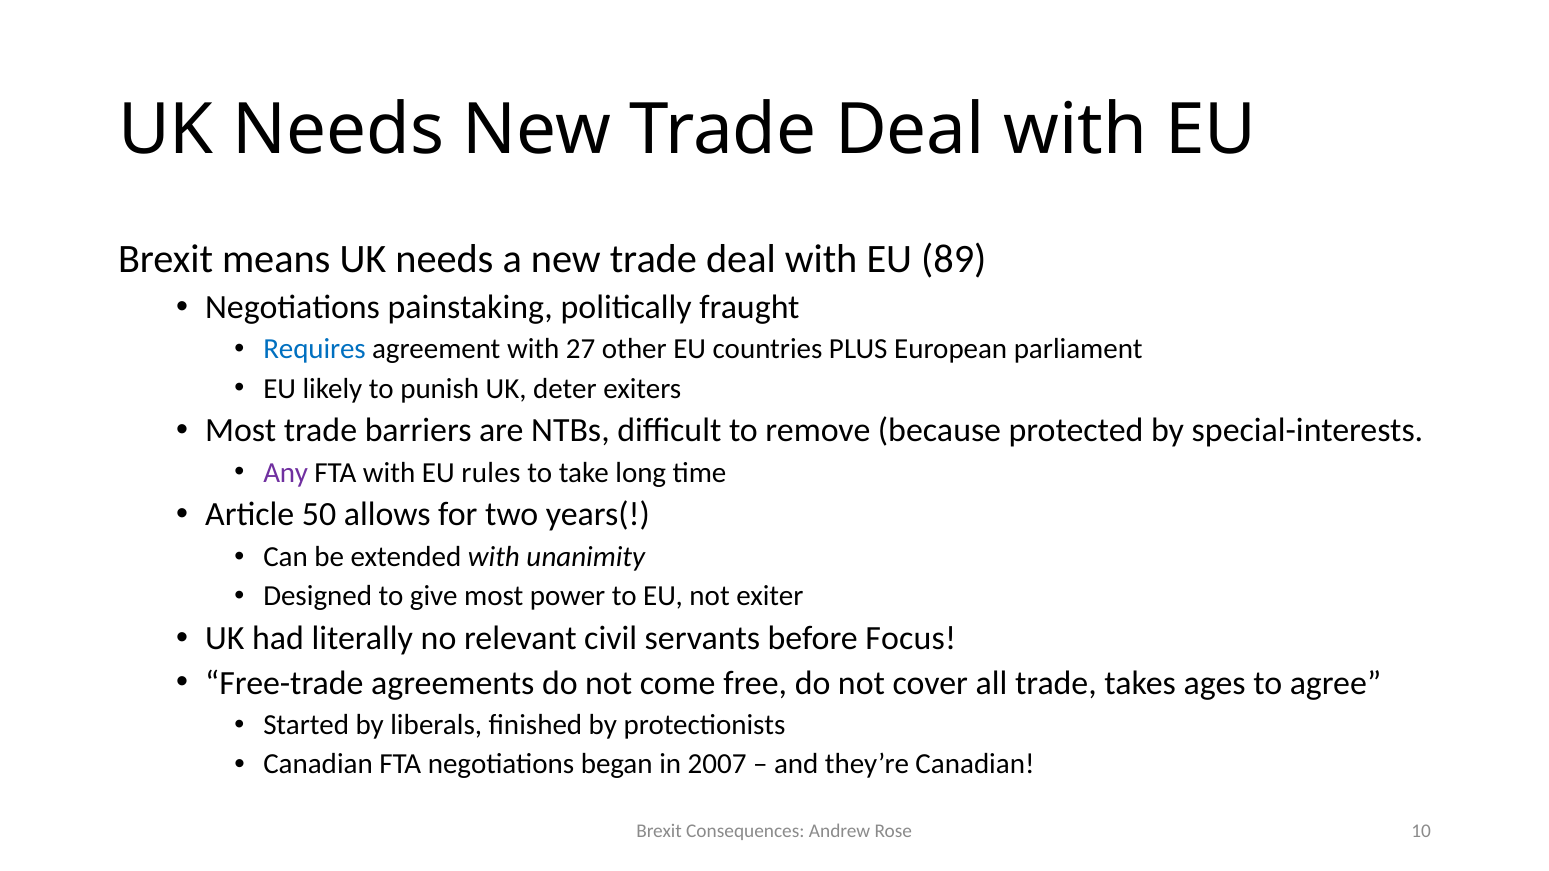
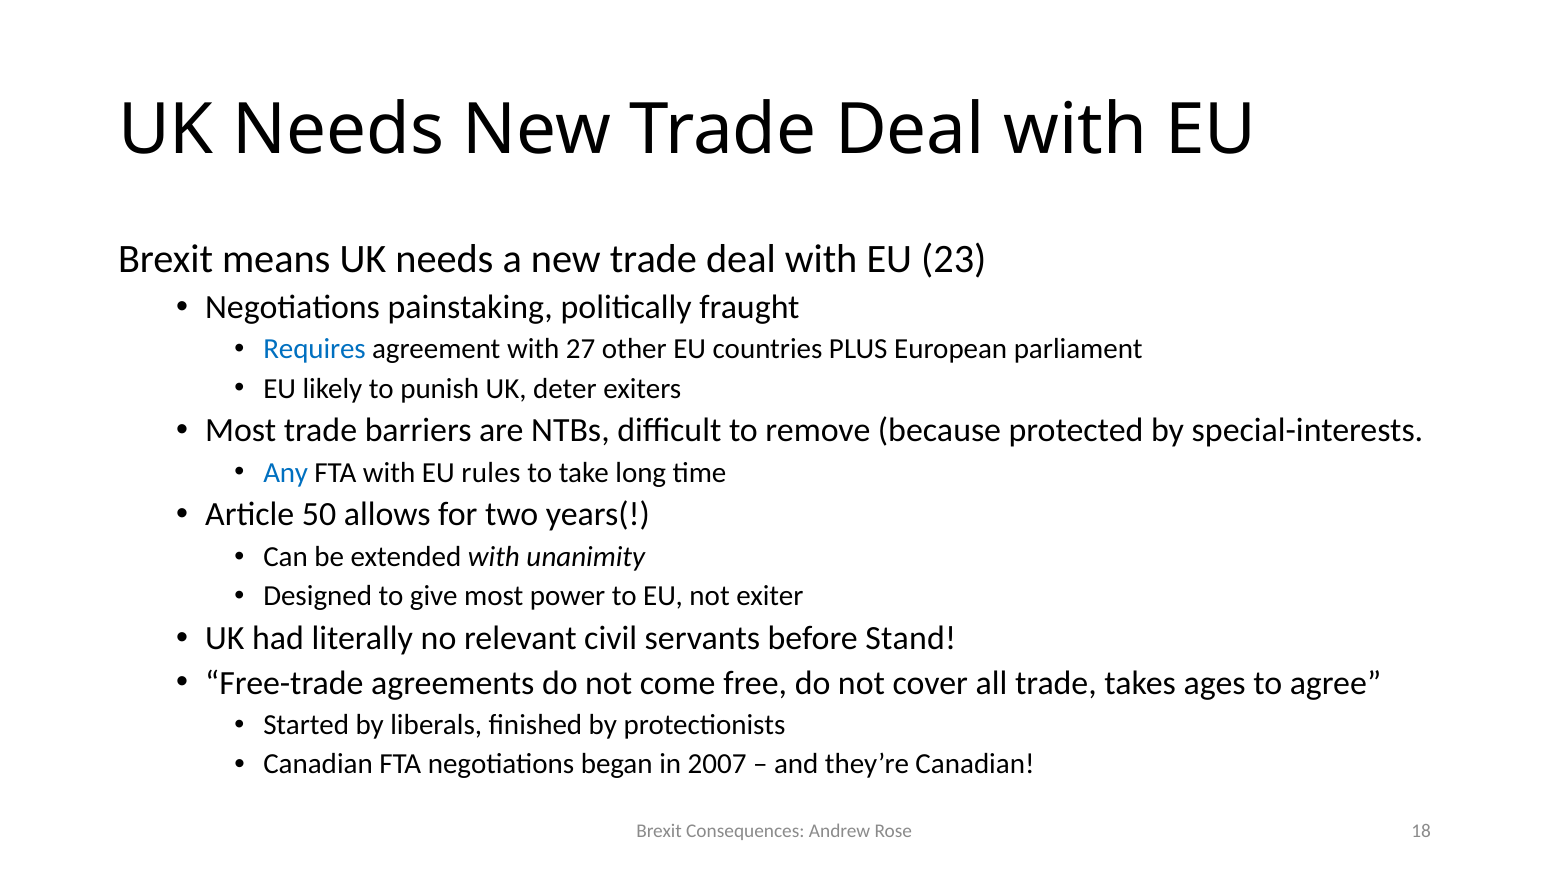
89: 89 -> 23
Any colour: purple -> blue
Focus: Focus -> Stand
10: 10 -> 18
